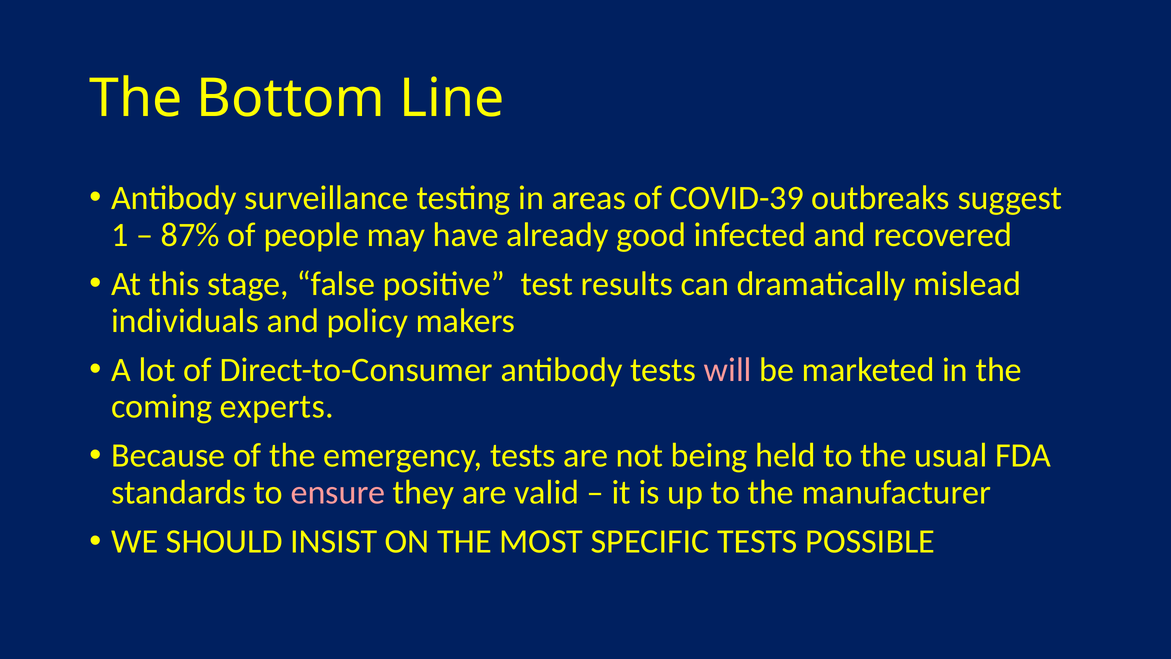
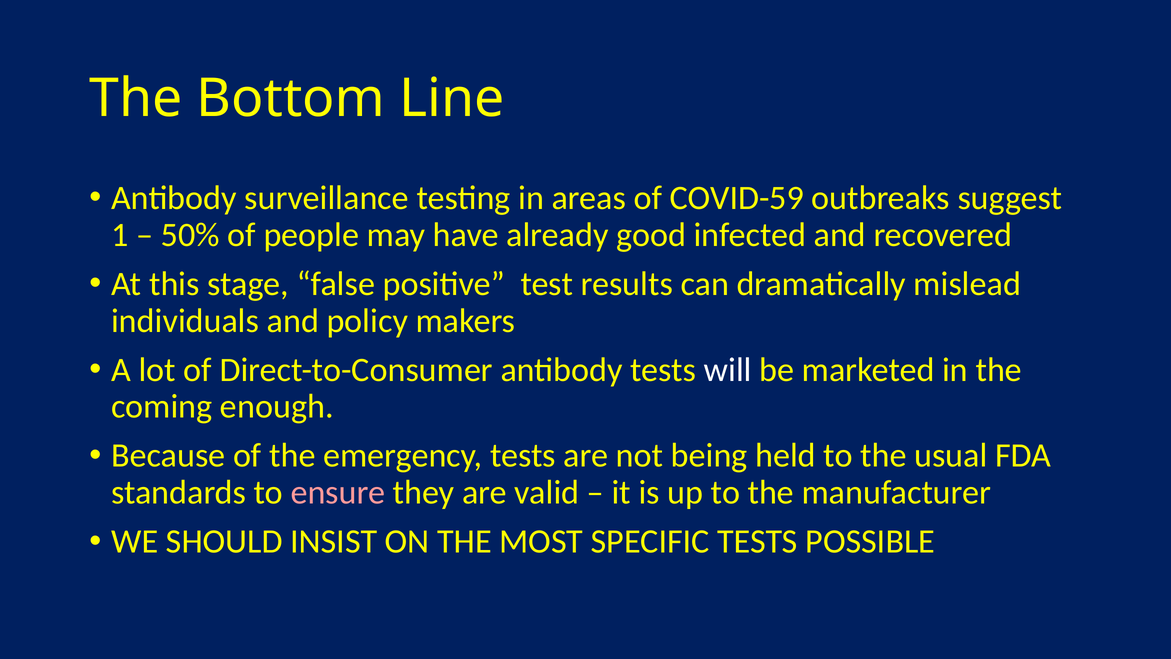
COVID-39: COVID-39 -> COVID-59
87%: 87% -> 50%
will colour: pink -> white
experts: experts -> enough
